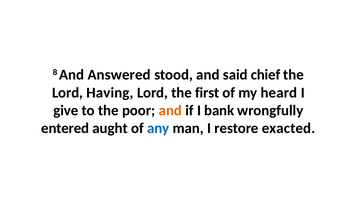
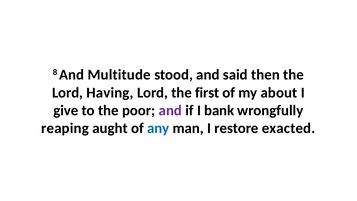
Answered: Answered -> Multitude
chief: chief -> then
heard: heard -> about
and at (170, 110) colour: orange -> purple
entered: entered -> reaping
